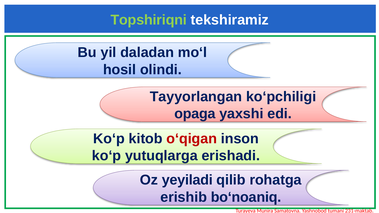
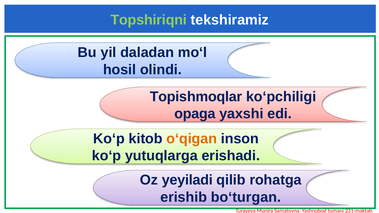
Tayyorlangan: Tayyorlangan -> Topishmoqlar
o‘qigan colour: red -> orange
bo‘noaniq: bo‘noaniq -> bo‘turgan
